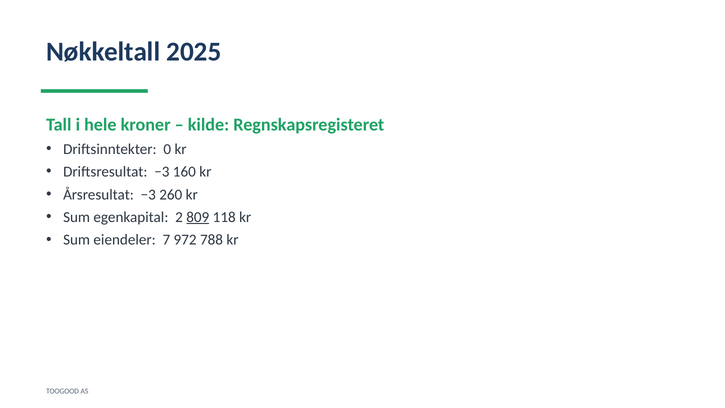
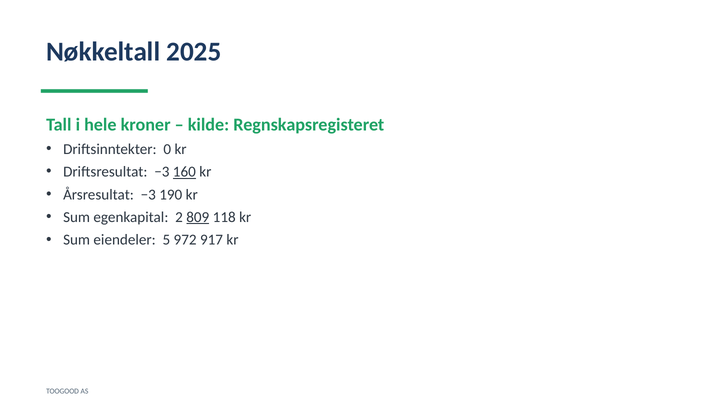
160 underline: none -> present
260: 260 -> 190
7: 7 -> 5
788: 788 -> 917
